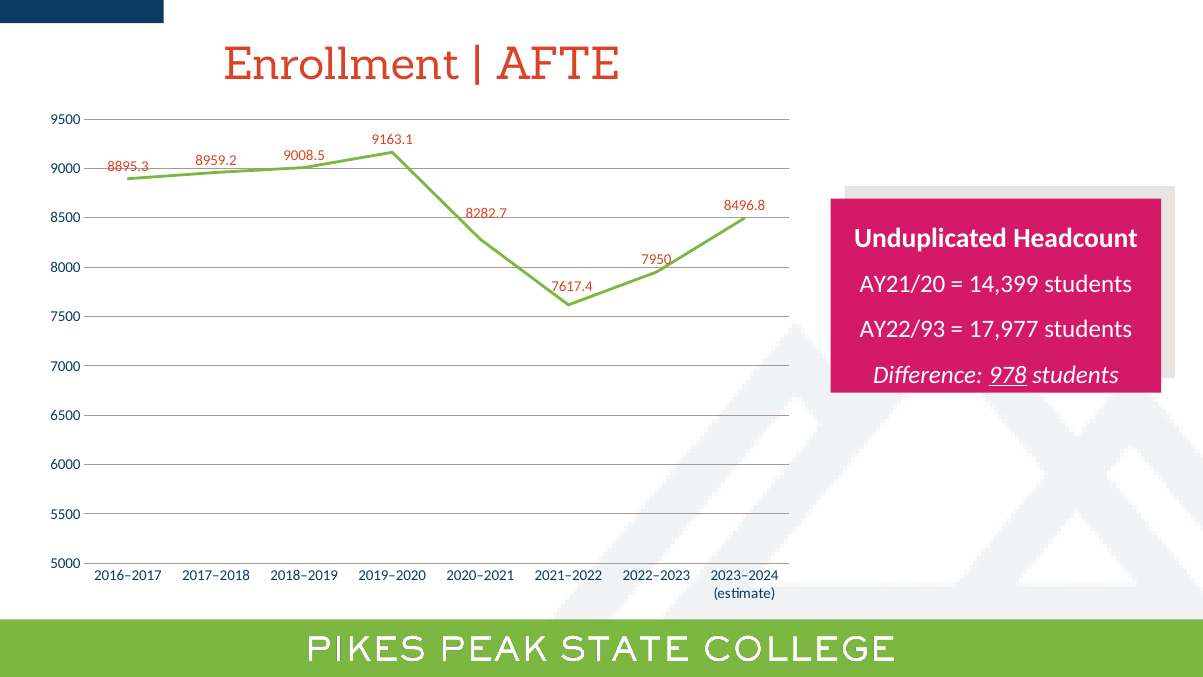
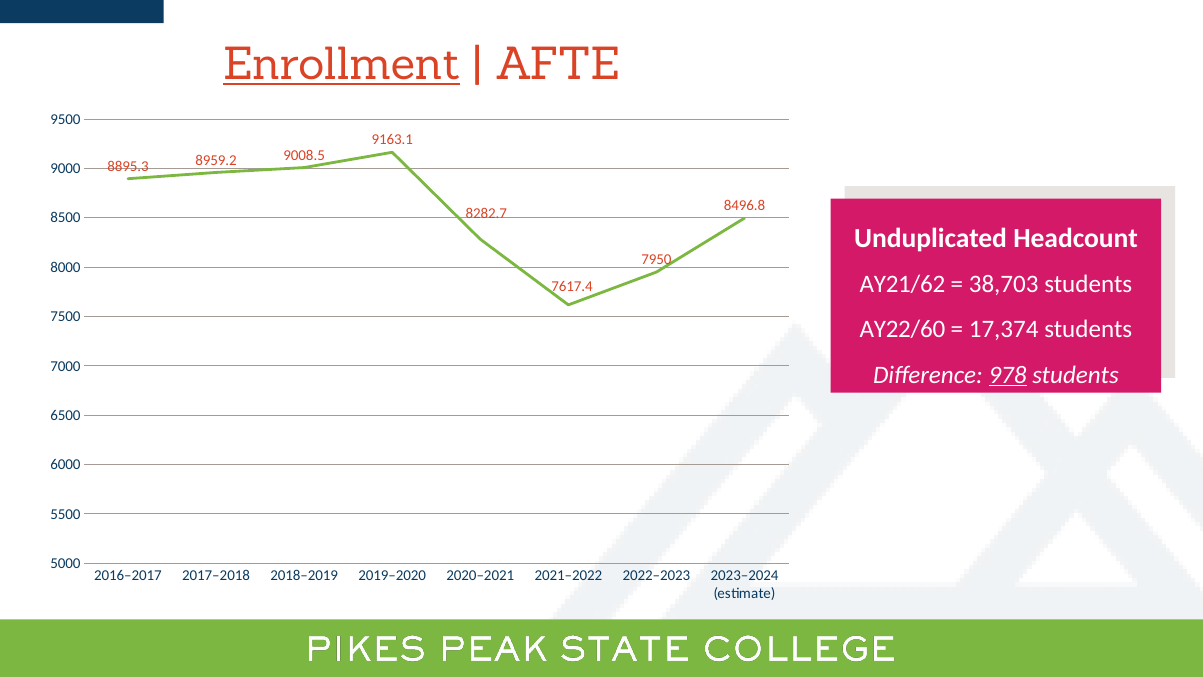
Enrollment underline: none -> present
AY21/20: AY21/20 -> AY21/62
14,399: 14,399 -> 38,703
AY22/93: AY22/93 -> AY22/60
17,977: 17,977 -> 17,374
